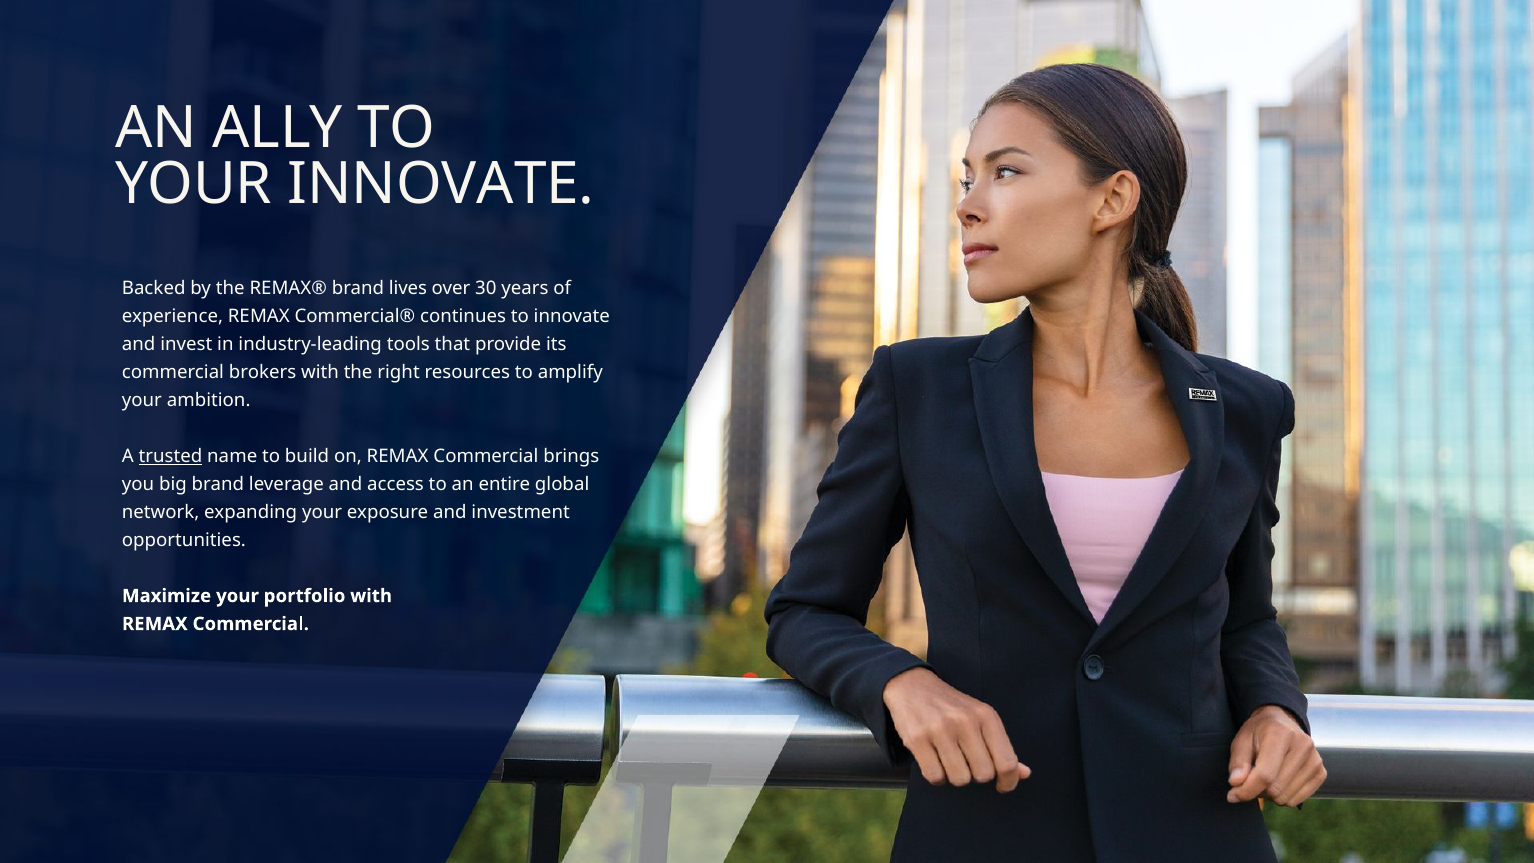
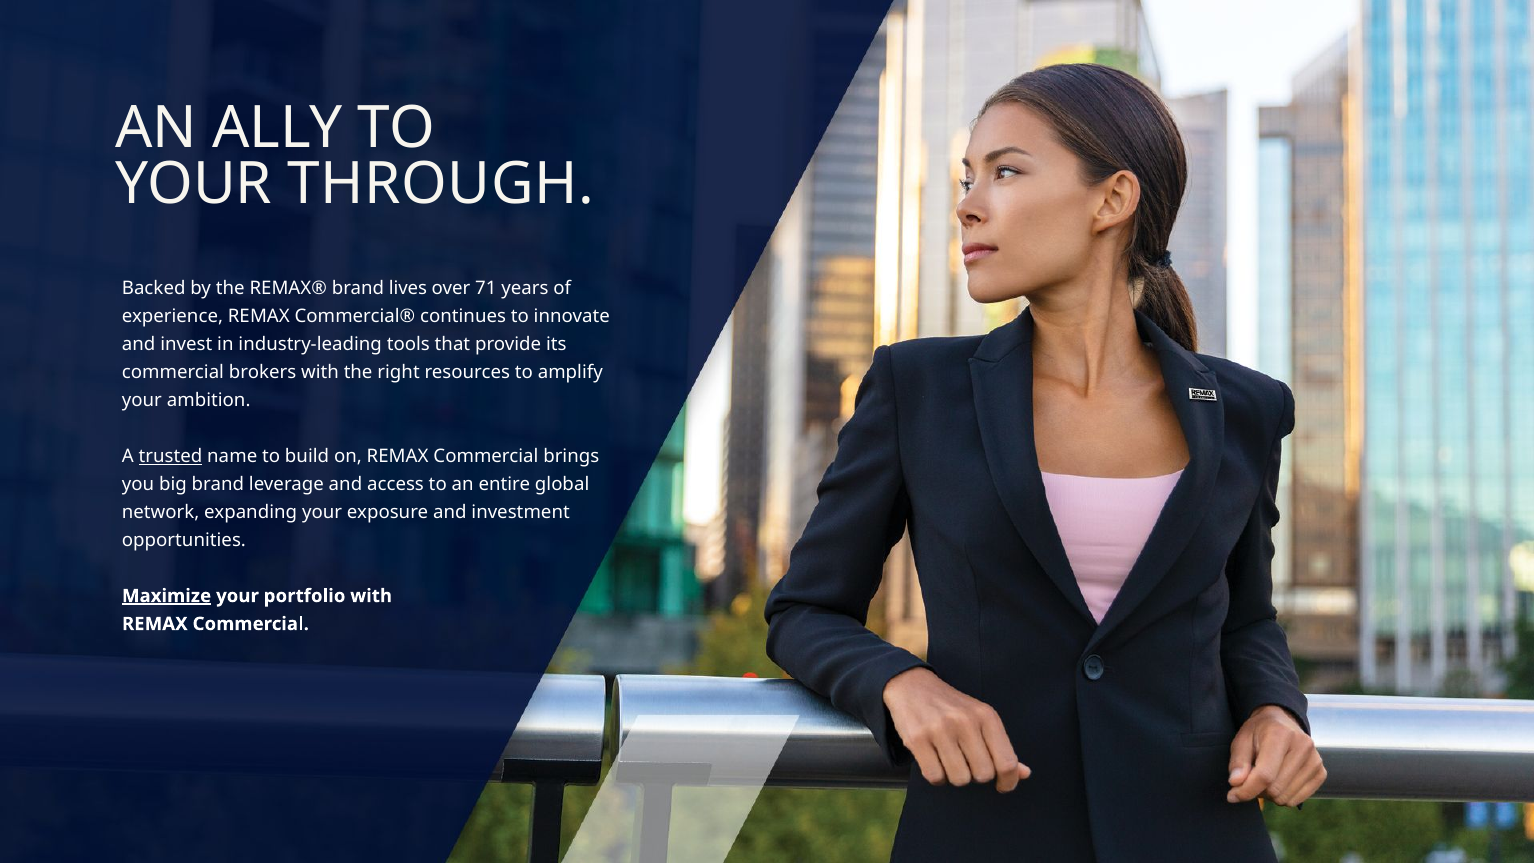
YOUR INNOVATE: INNOVATE -> THROUGH
30: 30 -> 71
Maximize underline: none -> present
